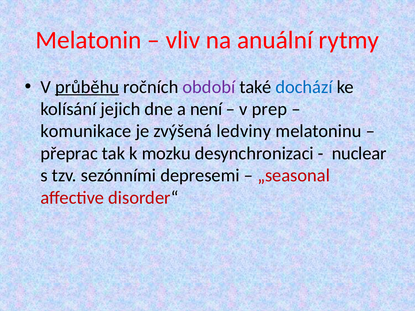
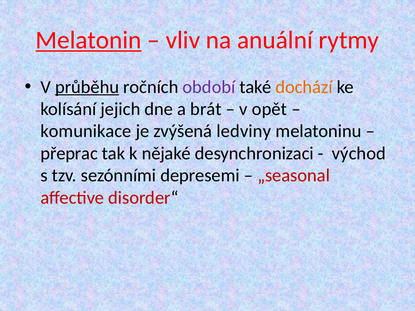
Melatonin underline: none -> present
dochází colour: blue -> orange
není: není -> brát
prep: prep -> opět
mozku: mozku -> nějaké
nuclear: nuclear -> východ
